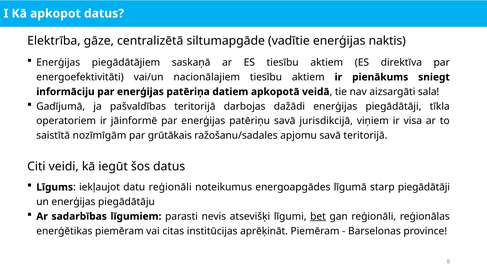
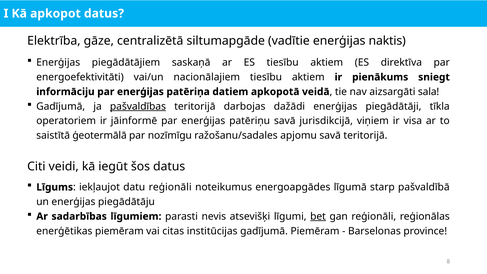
pašvaldības underline: none -> present
nozīmīgām: nozīmīgām -> ģeotermālā
grūtākais: grūtākais -> nozīmīgu
starp piegādātāji: piegādātāji -> pašvaldībā
institūcijas aprēķināt: aprēķināt -> gadījumā
